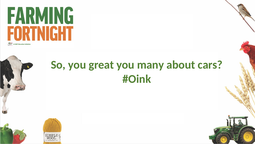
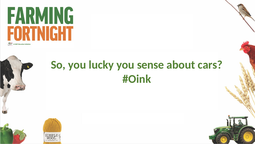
great: great -> lucky
many: many -> sense
